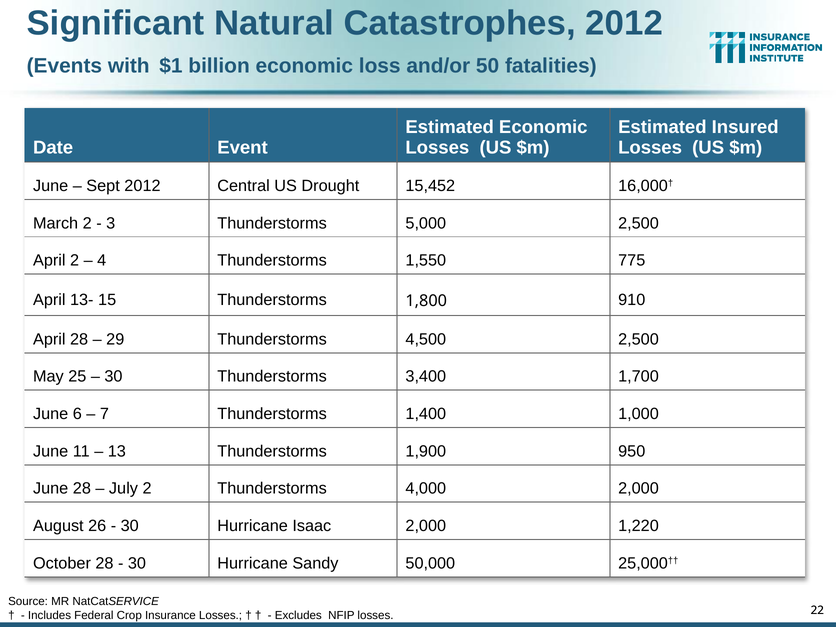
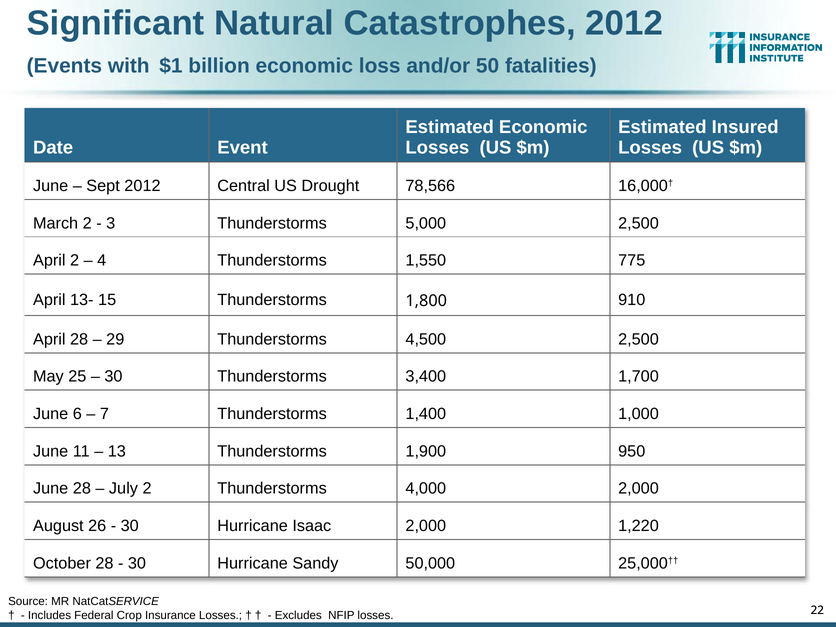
15,452: 15,452 -> 78,566
